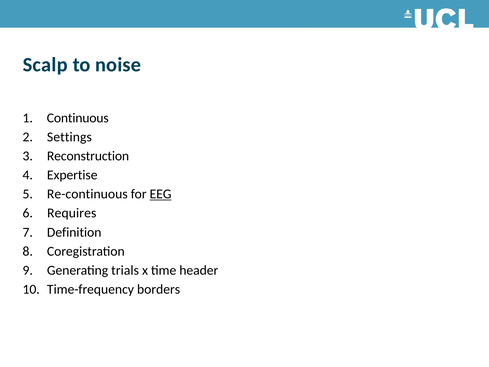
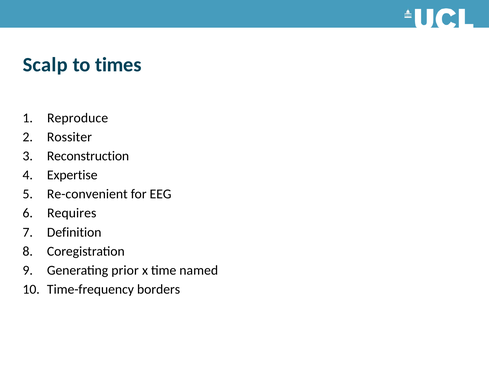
noise: noise -> times
Continuous: Continuous -> Reproduce
Settings: Settings -> Rossiter
Re-continuous: Re-continuous -> Re-convenient
EEG underline: present -> none
trials: trials -> prior
header: header -> named
